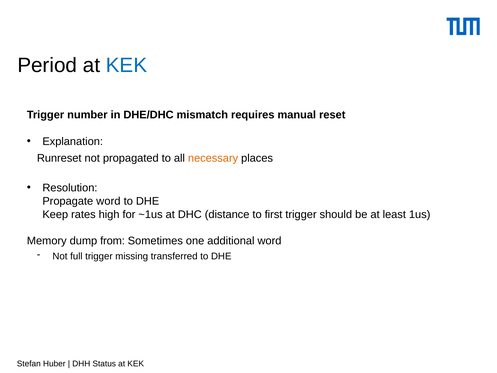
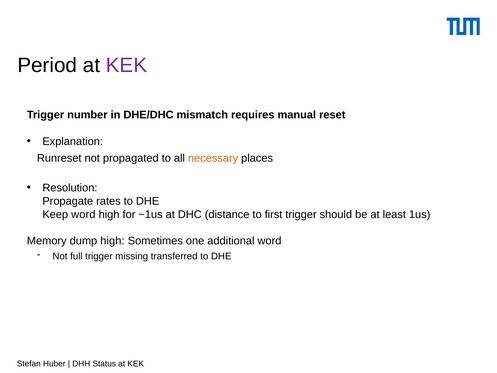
KEK at (127, 65) colour: blue -> purple
Propagate word: word -> rates
Keep rates: rates -> word
dump from: from -> high
